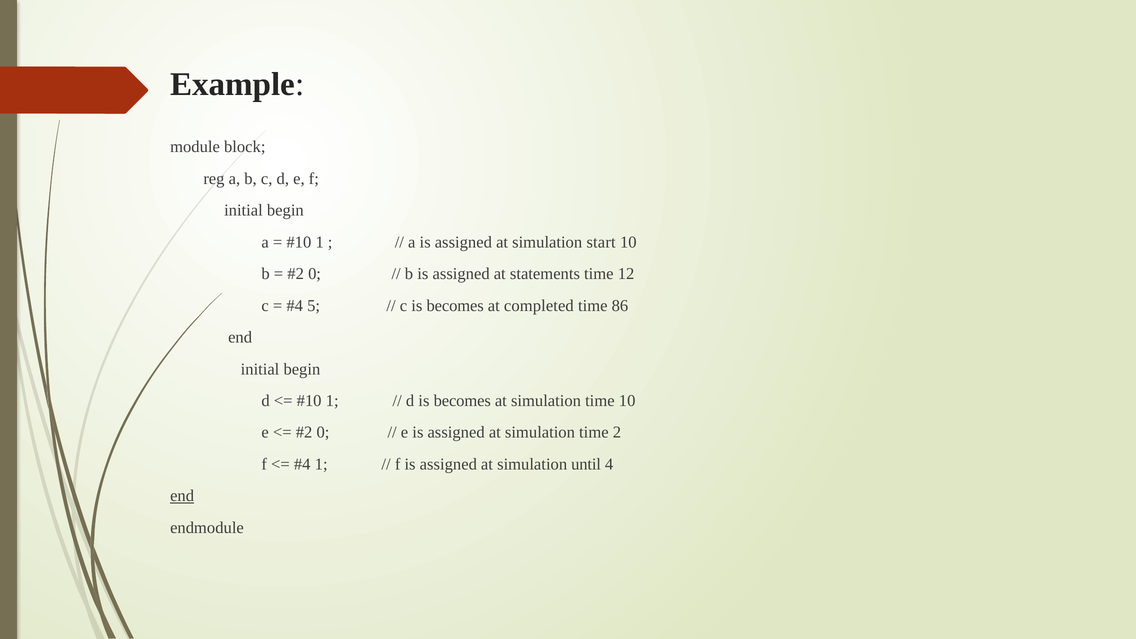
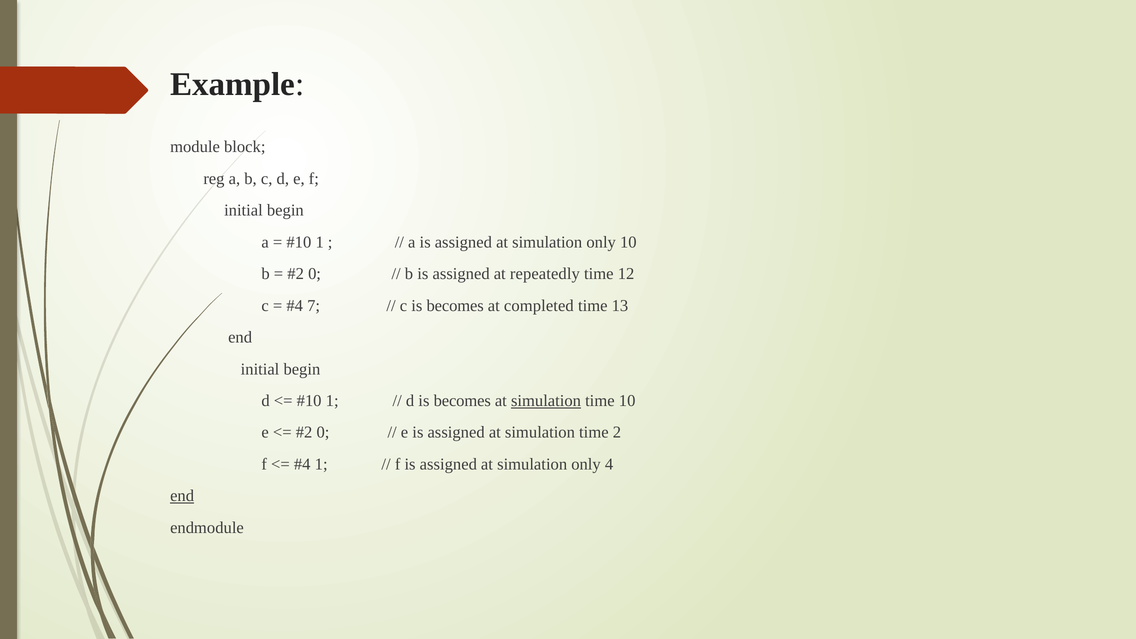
start at (601, 242): start -> only
statements: statements -> repeatedly
5: 5 -> 7
86: 86 -> 13
simulation at (546, 401) underline: none -> present
until at (586, 464): until -> only
